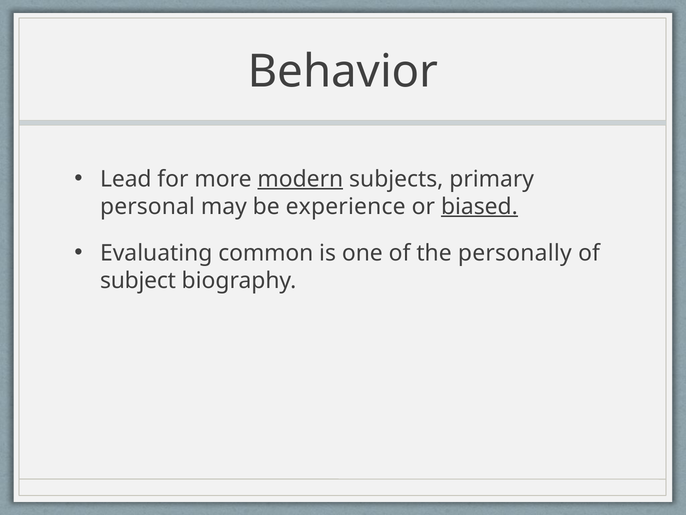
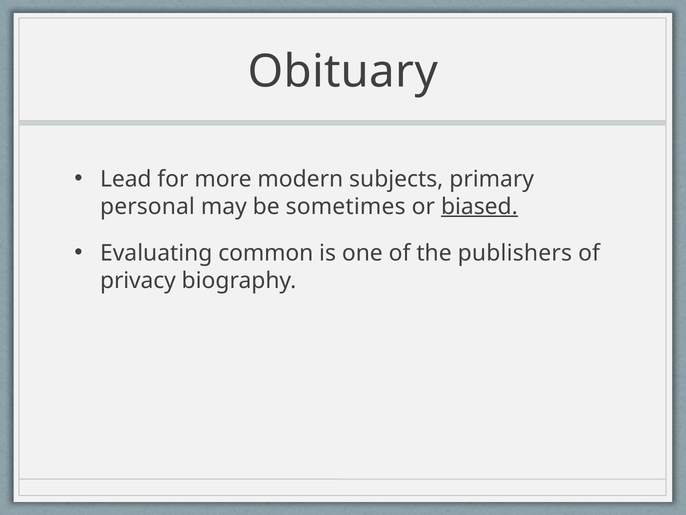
Behavior: Behavior -> Obituary
modern underline: present -> none
experience: experience -> sometimes
personally: personally -> publishers
subject: subject -> privacy
